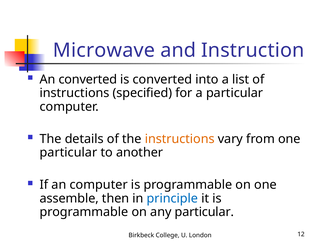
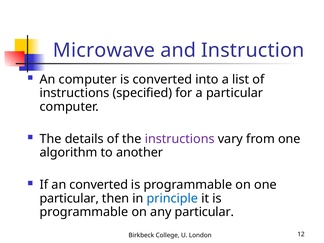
An converted: converted -> computer
instructions at (180, 139) colour: orange -> purple
particular at (68, 152): particular -> algorithm
an computer: computer -> converted
assemble at (69, 198): assemble -> particular
